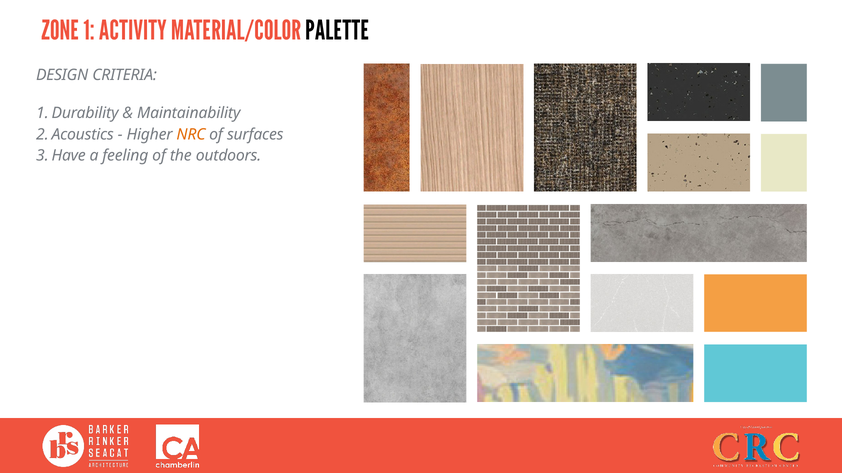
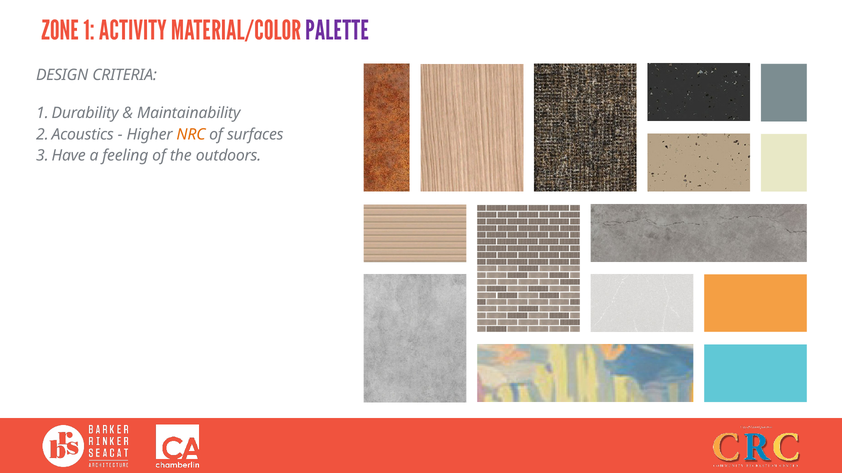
PALETTE colour: black -> purple
